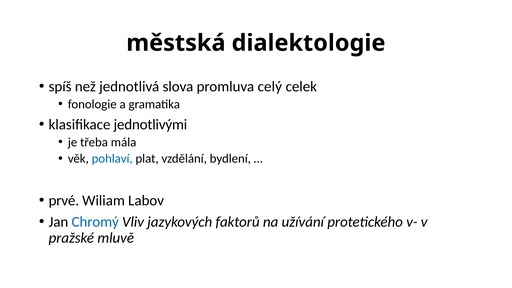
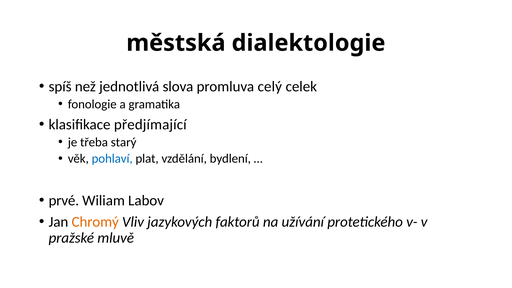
jednotlivými: jednotlivými -> předjímající
mála: mála -> starý
Chromý colour: blue -> orange
